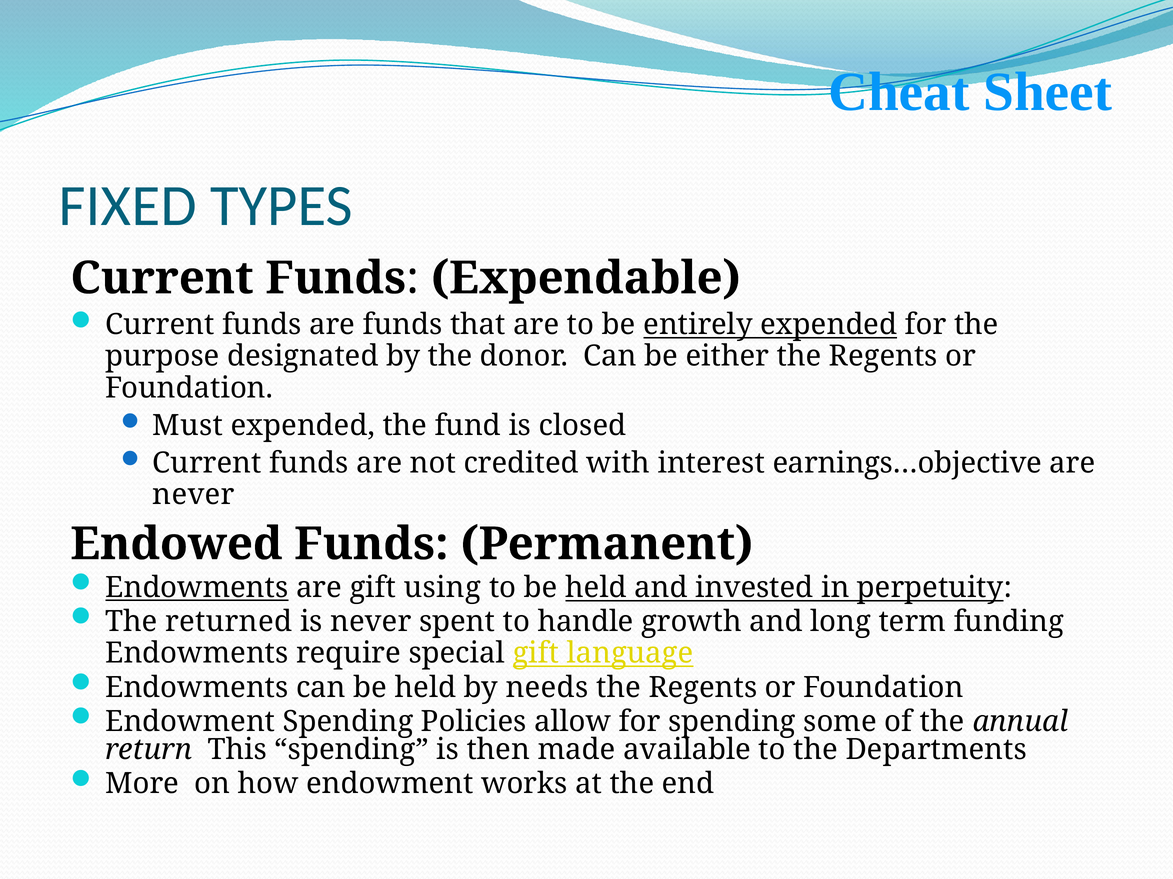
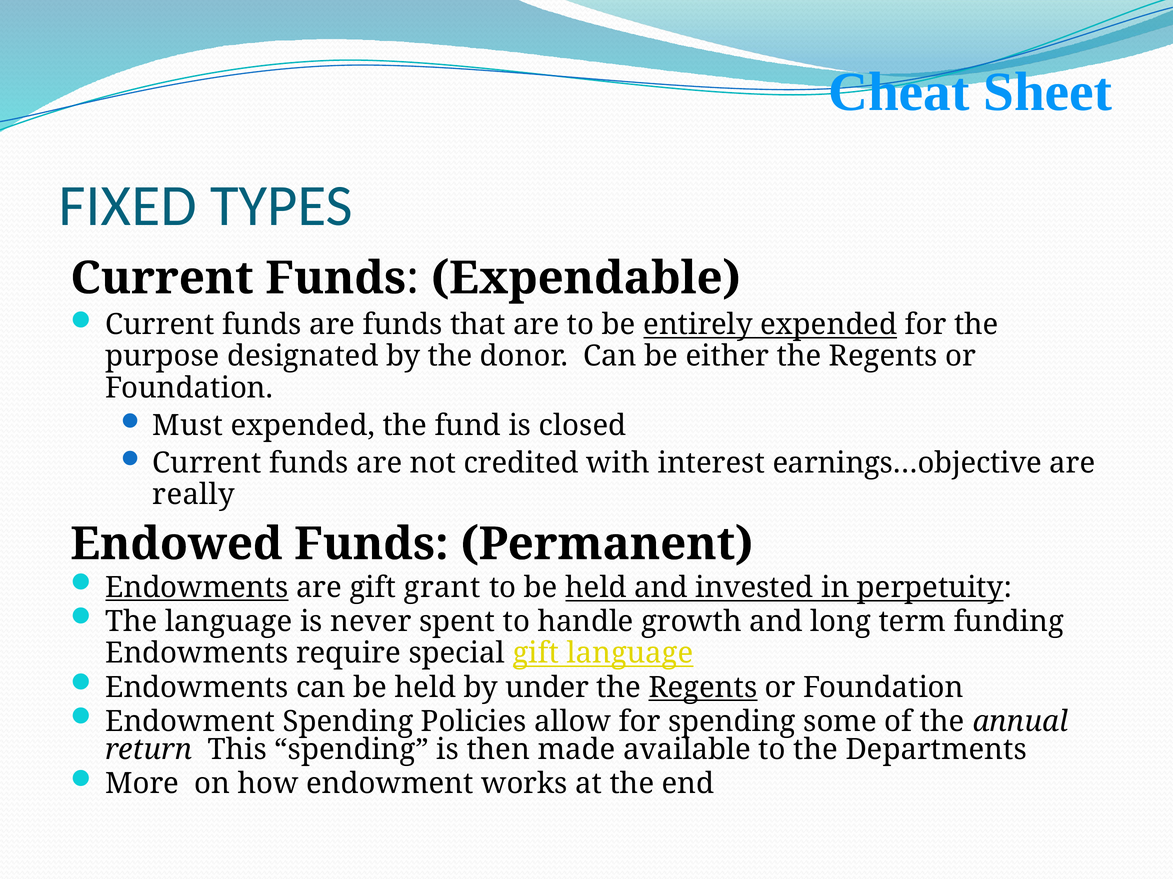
never at (194, 495): never -> really
using: using -> grant
The returned: returned -> language
needs: needs -> under
Regents at (703, 688) underline: none -> present
